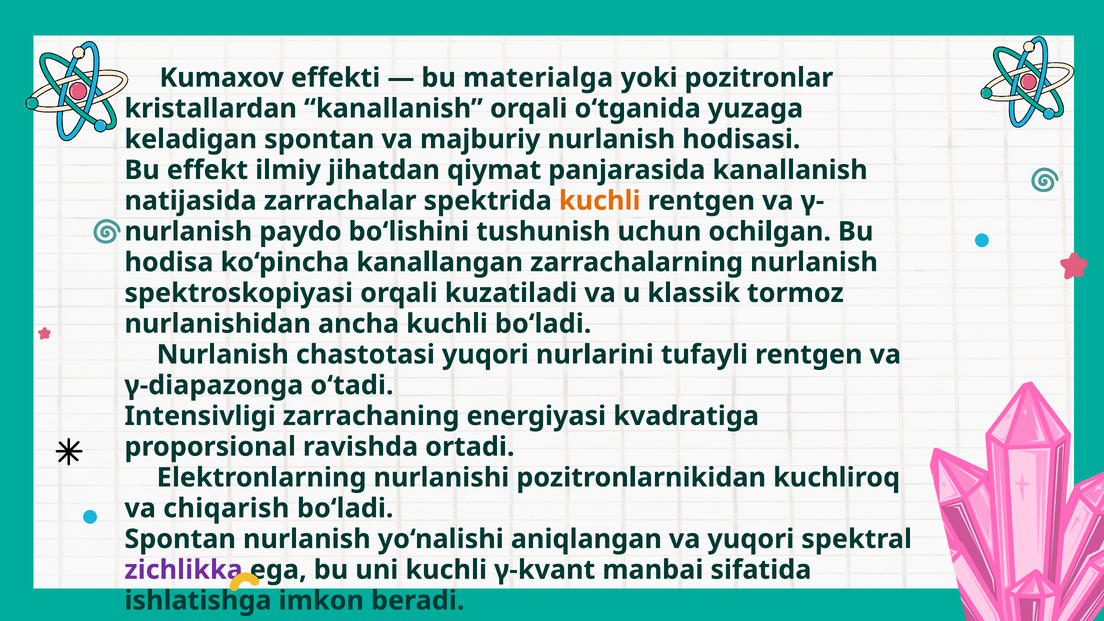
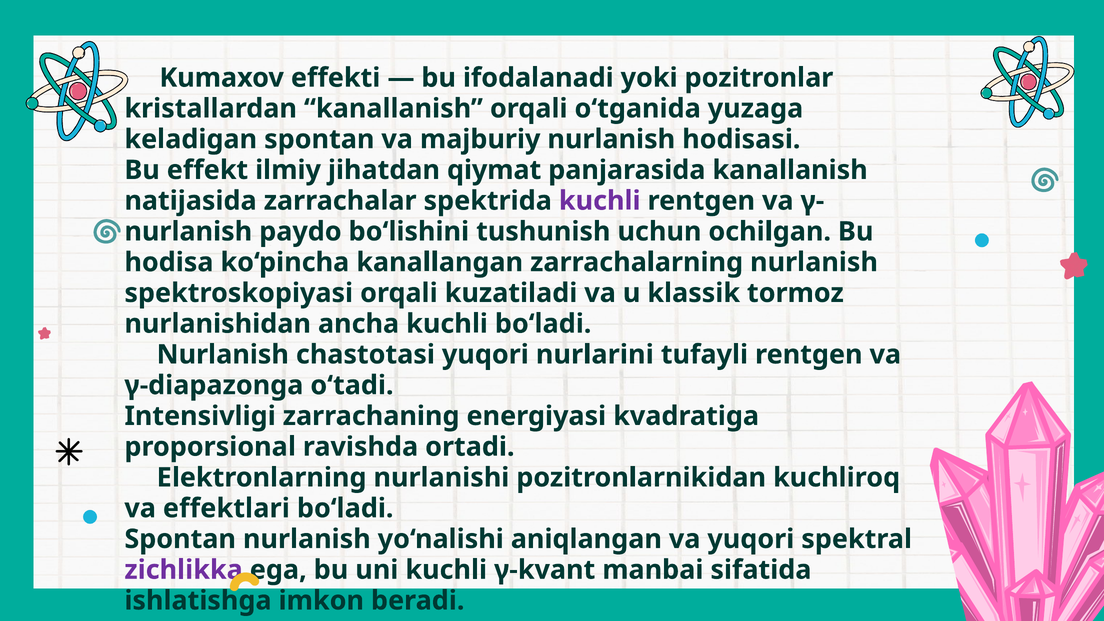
materialga: materialga -> ifodalanadi
kuchli at (600, 201) colour: orange -> purple
chiqarish: chiqarish -> effektlari
